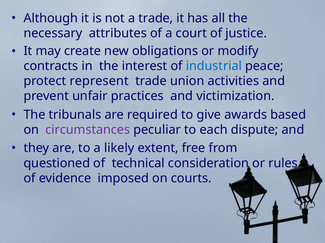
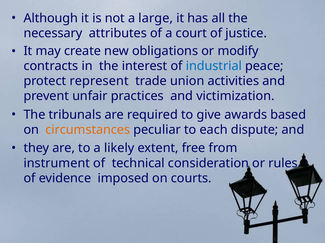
a trade: trade -> large
circumstances colour: purple -> orange
questioned: questioned -> instrument
